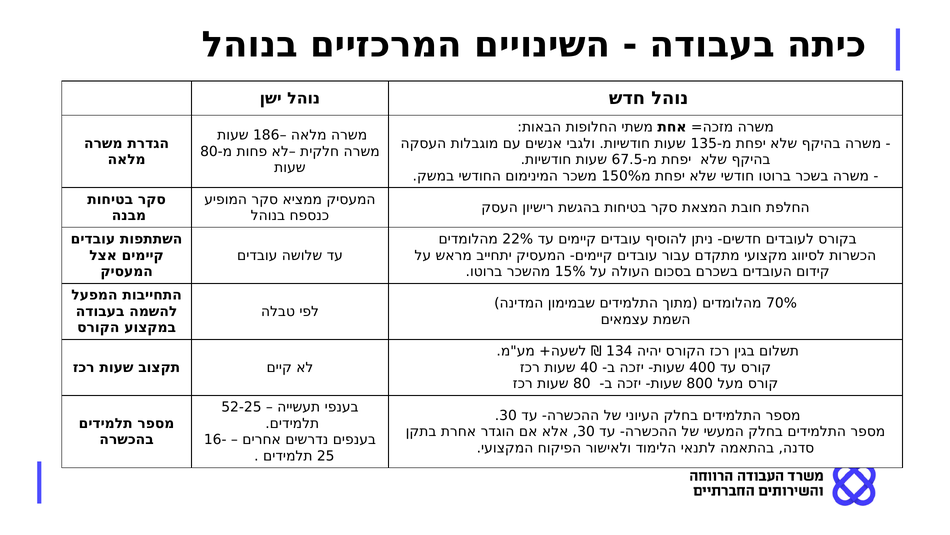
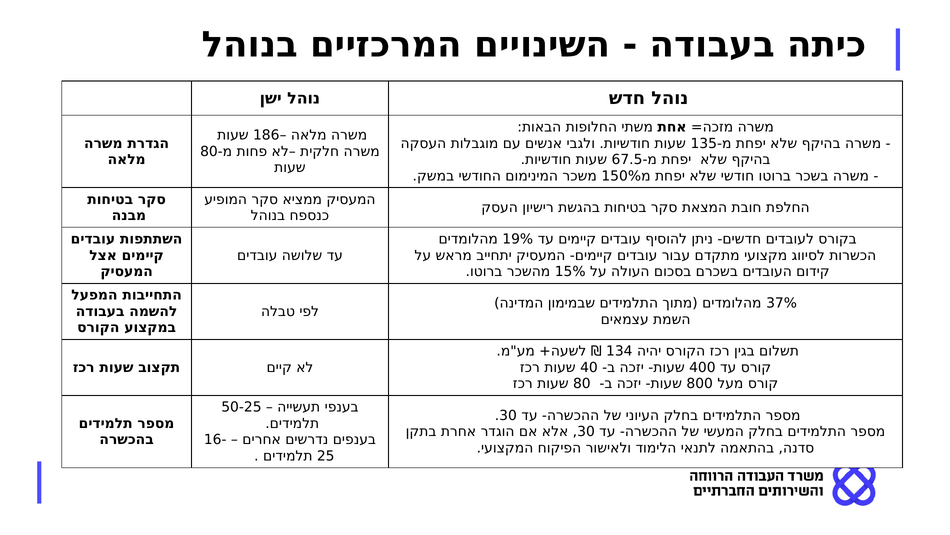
22%: 22% -> 19%
70%: 70% -> 37%
52-25: 52-25 -> 50-25
